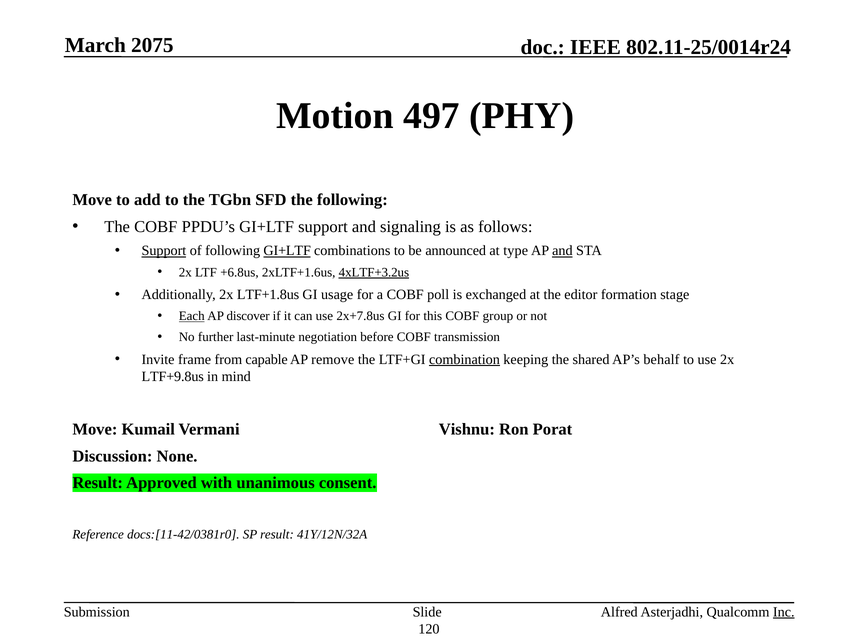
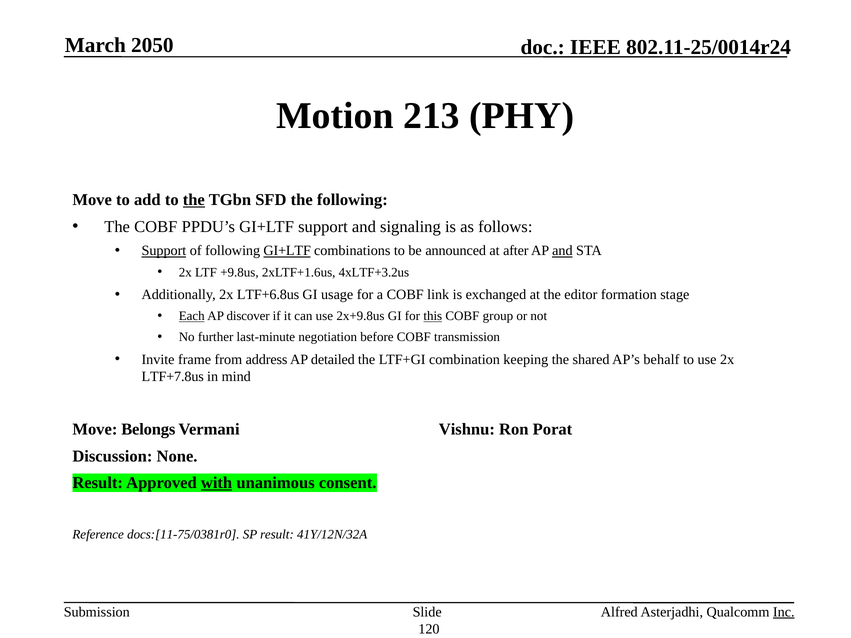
2075: 2075 -> 2050
497: 497 -> 213
the at (194, 200) underline: none -> present
type: type -> after
+6.8us: +6.8us -> +9.8us
4xLTF+3.2us underline: present -> none
LTF+1.8us: LTF+1.8us -> LTF+6.8us
poll: poll -> link
2x+7.8us: 2x+7.8us -> 2x+9.8us
this underline: none -> present
capable: capable -> address
remove: remove -> detailed
combination underline: present -> none
LTF+9.8us: LTF+9.8us -> LTF+7.8us
Kumail: Kumail -> Belongs
with underline: none -> present
docs:[11-42/0381r0: docs:[11-42/0381r0 -> docs:[11-75/0381r0
